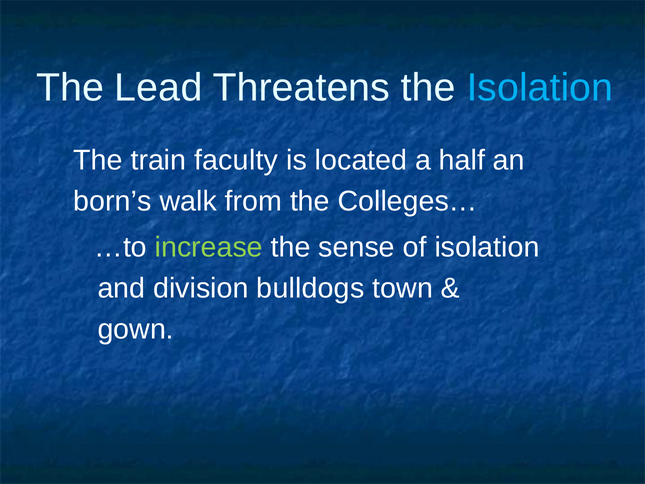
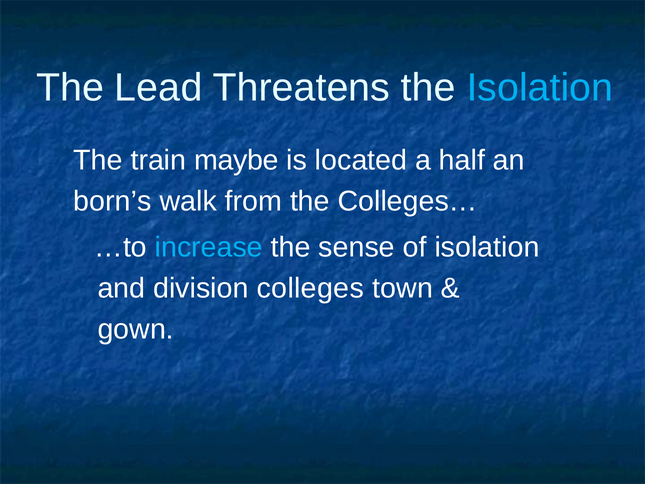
faculty: faculty -> maybe
increase colour: light green -> light blue
bulldogs: bulldogs -> colleges
